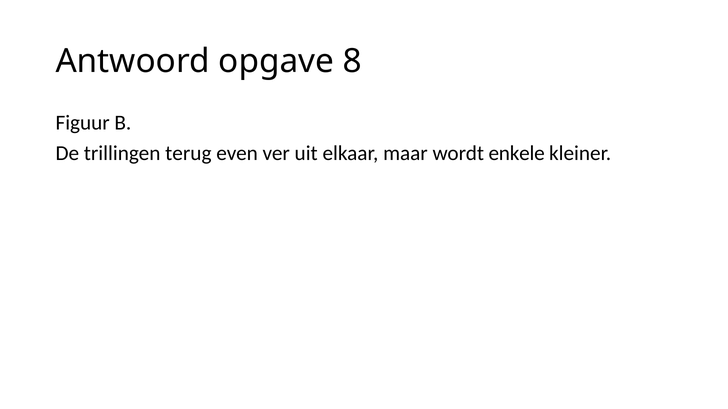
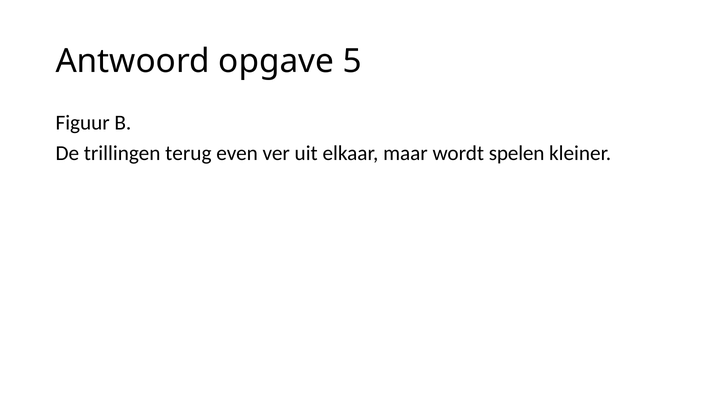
8: 8 -> 5
enkele: enkele -> spelen
